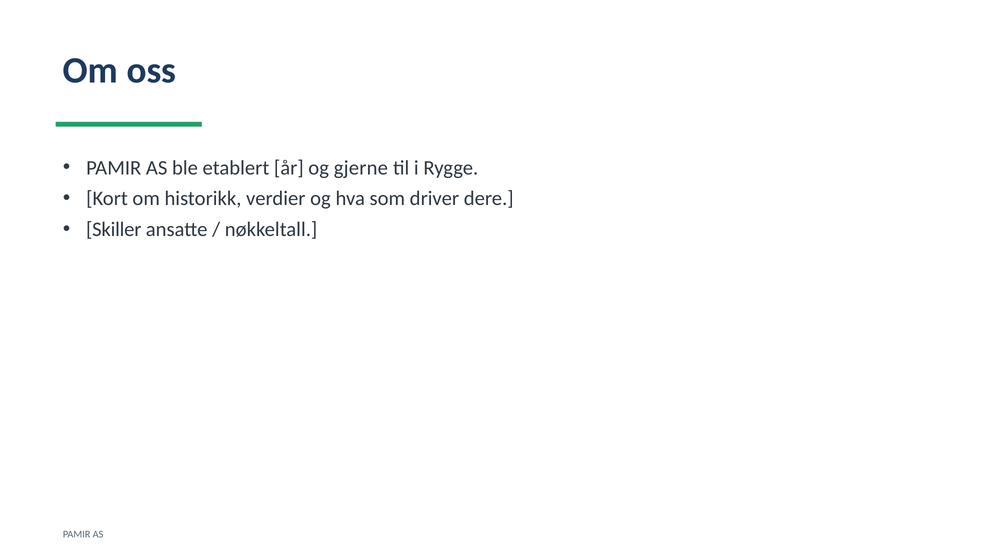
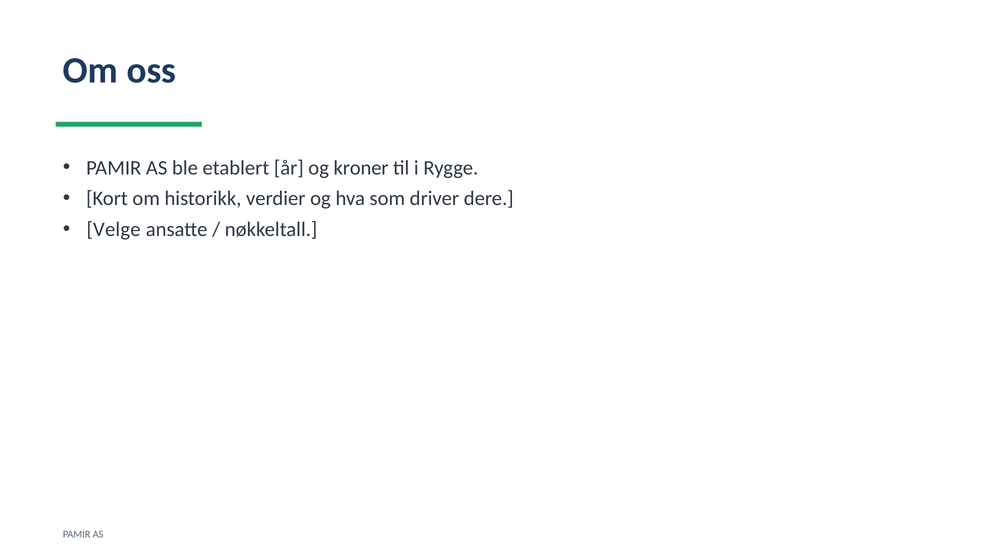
gjerne: gjerne -> kroner
Skiller: Skiller -> Velge
